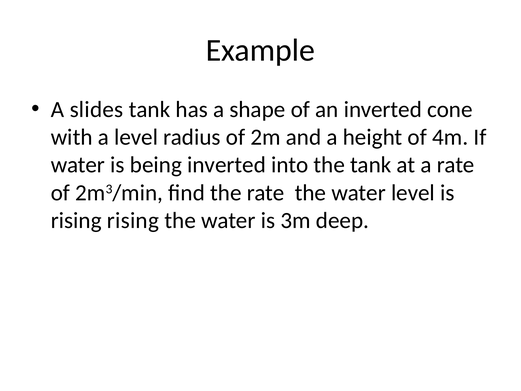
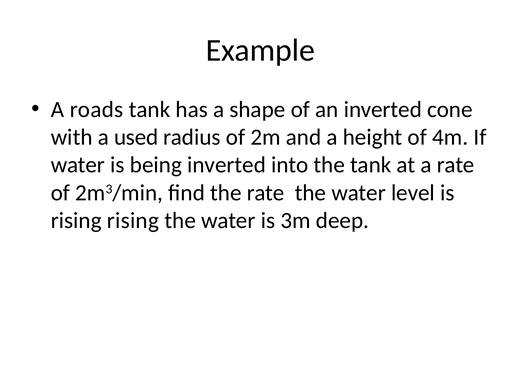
slides: slides -> roads
a level: level -> used
